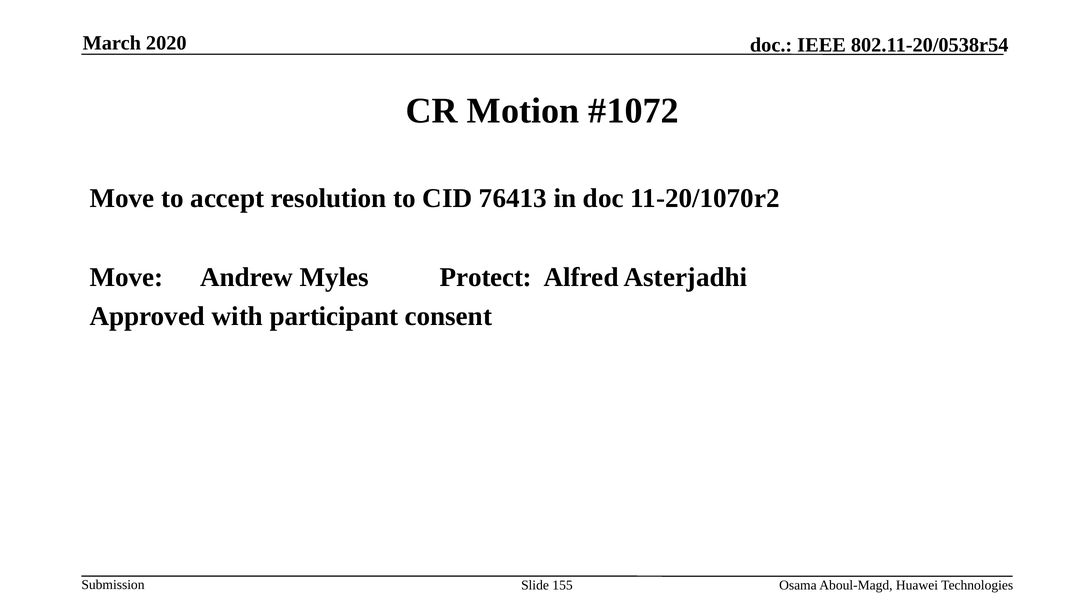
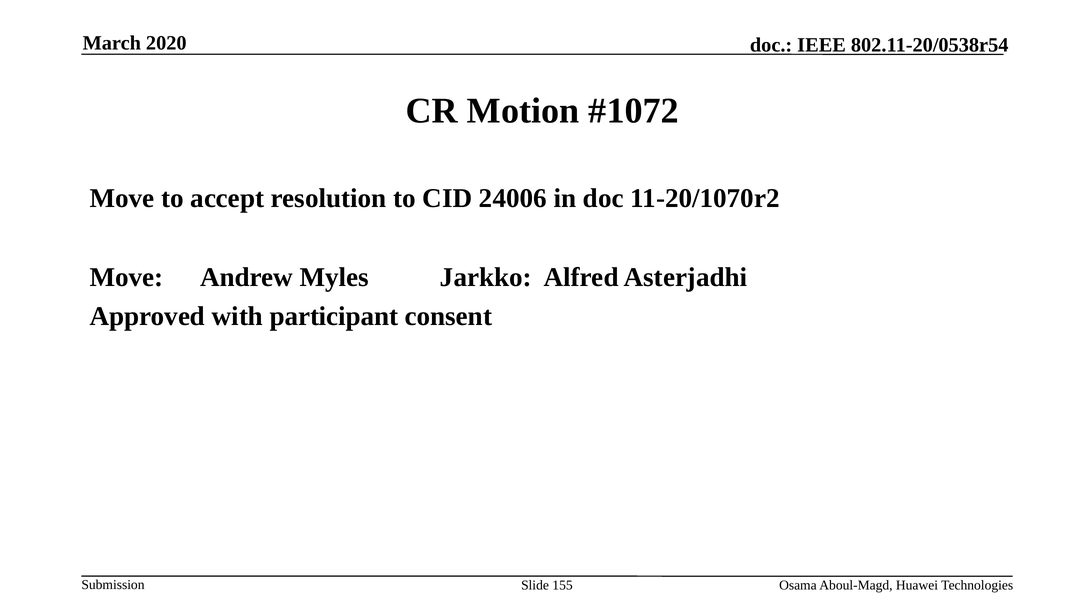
76413: 76413 -> 24006
Protect: Protect -> Jarkko
